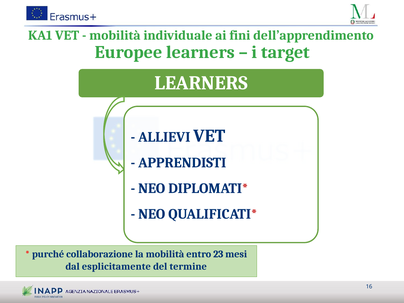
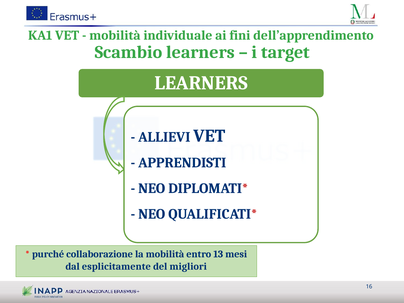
Europee: Europee -> Scambio
23: 23 -> 13
termine: termine -> migliori
